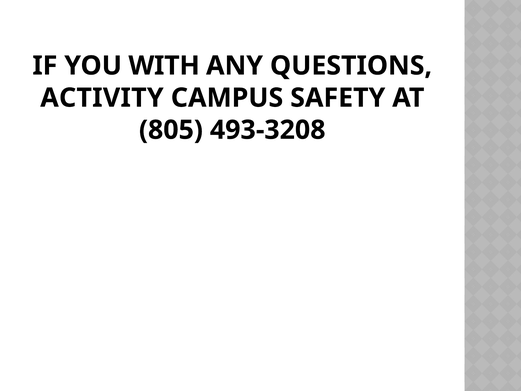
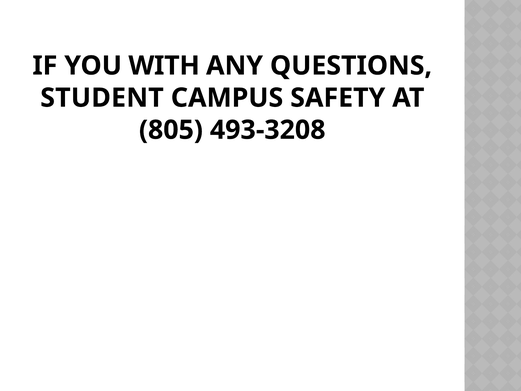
ACTIVITY: ACTIVITY -> STUDENT
